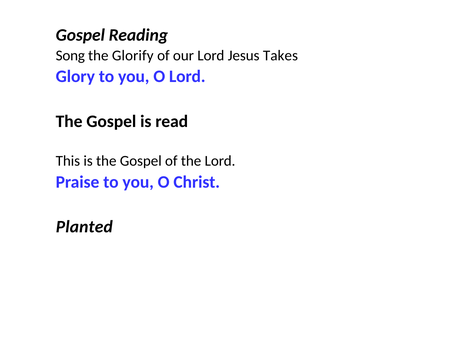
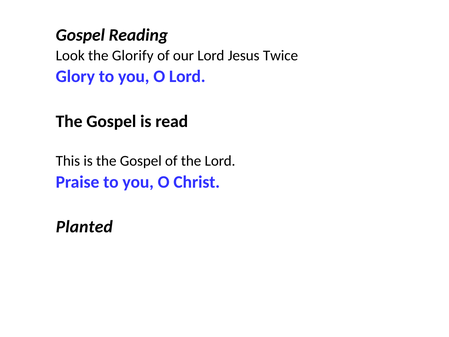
Song: Song -> Look
Takes: Takes -> Twice
